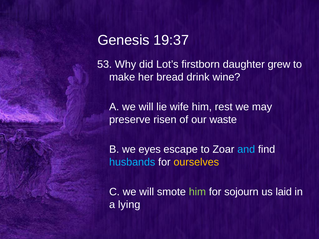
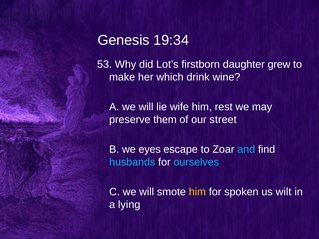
19:37: 19:37 -> 19:34
bread: bread -> which
risen: risen -> them
waste: waste -> street
ourselves colour: yellow -> light blue
him at (197, 192) colour: light green -> yellow
sojourn: sojourn -> spoken
laid: laid -> wilt
